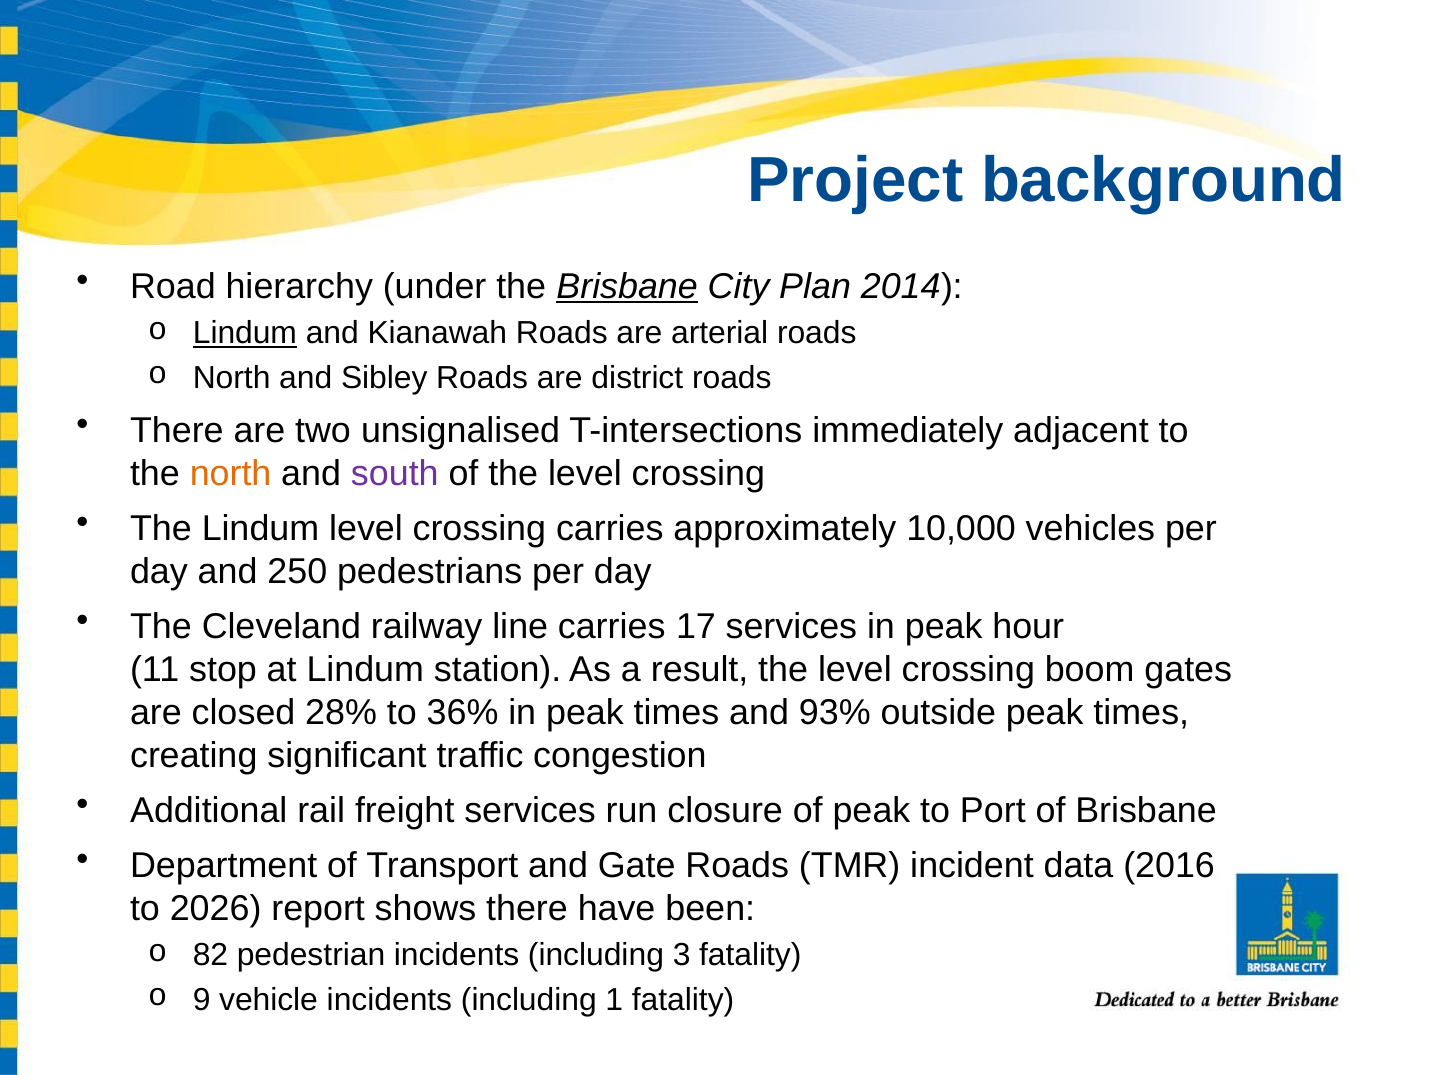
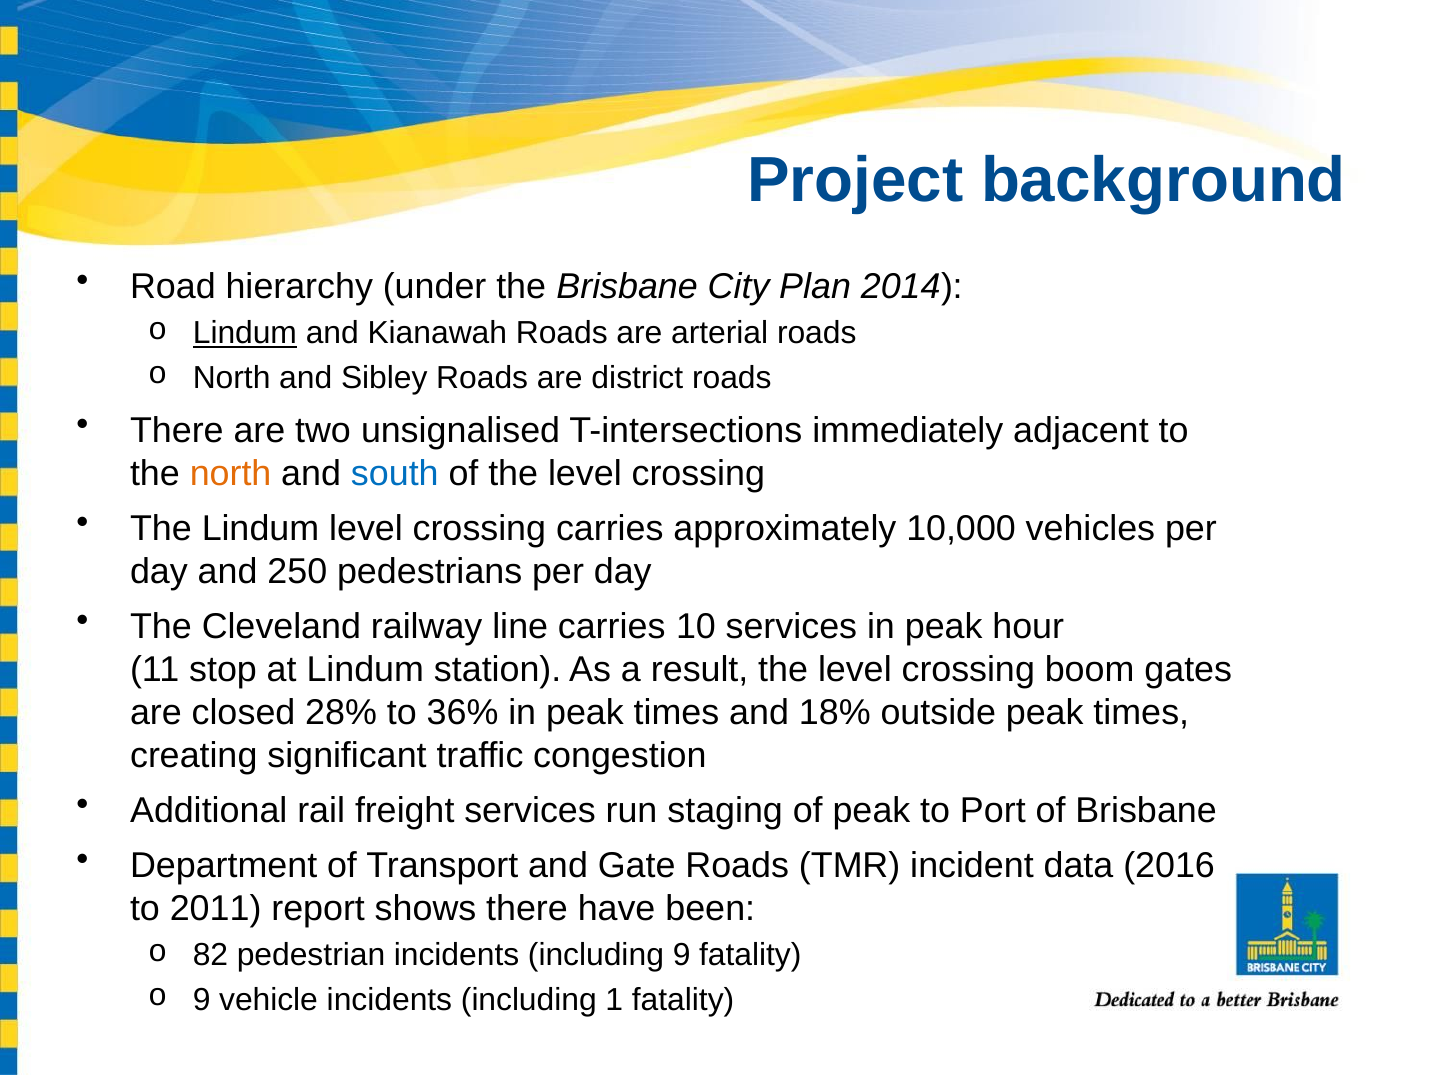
Brisbane at (627, 287) underline: present -> none
south colour: purple -> blue
17: 17 -> 10
93%: 93% -> 18%
closure: closure -> staging
2026: 2026 -> 2011
including 3: 3 -> 9
